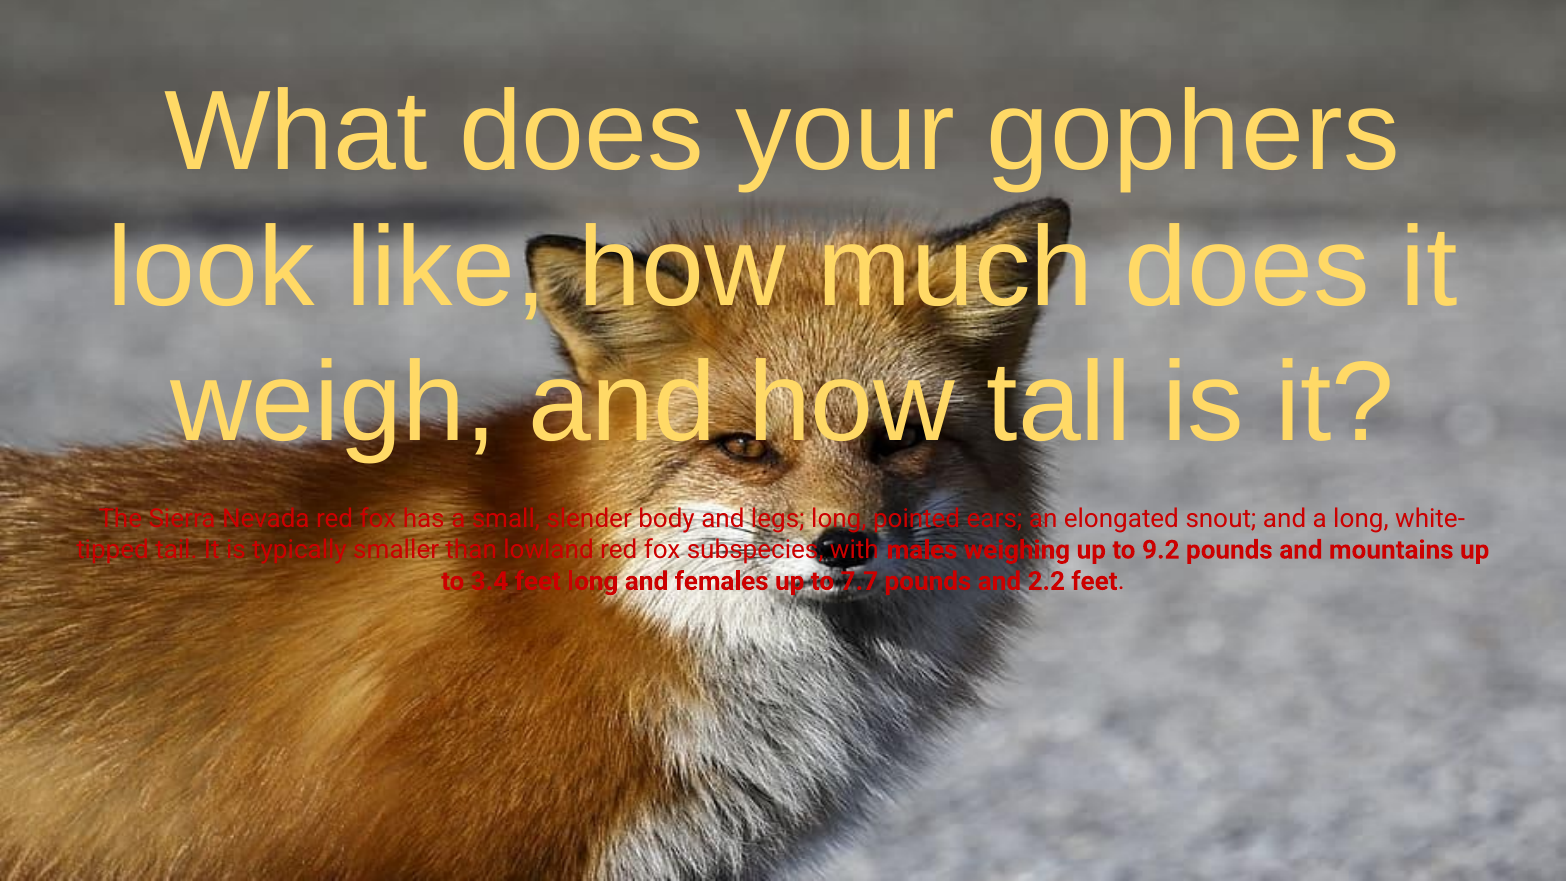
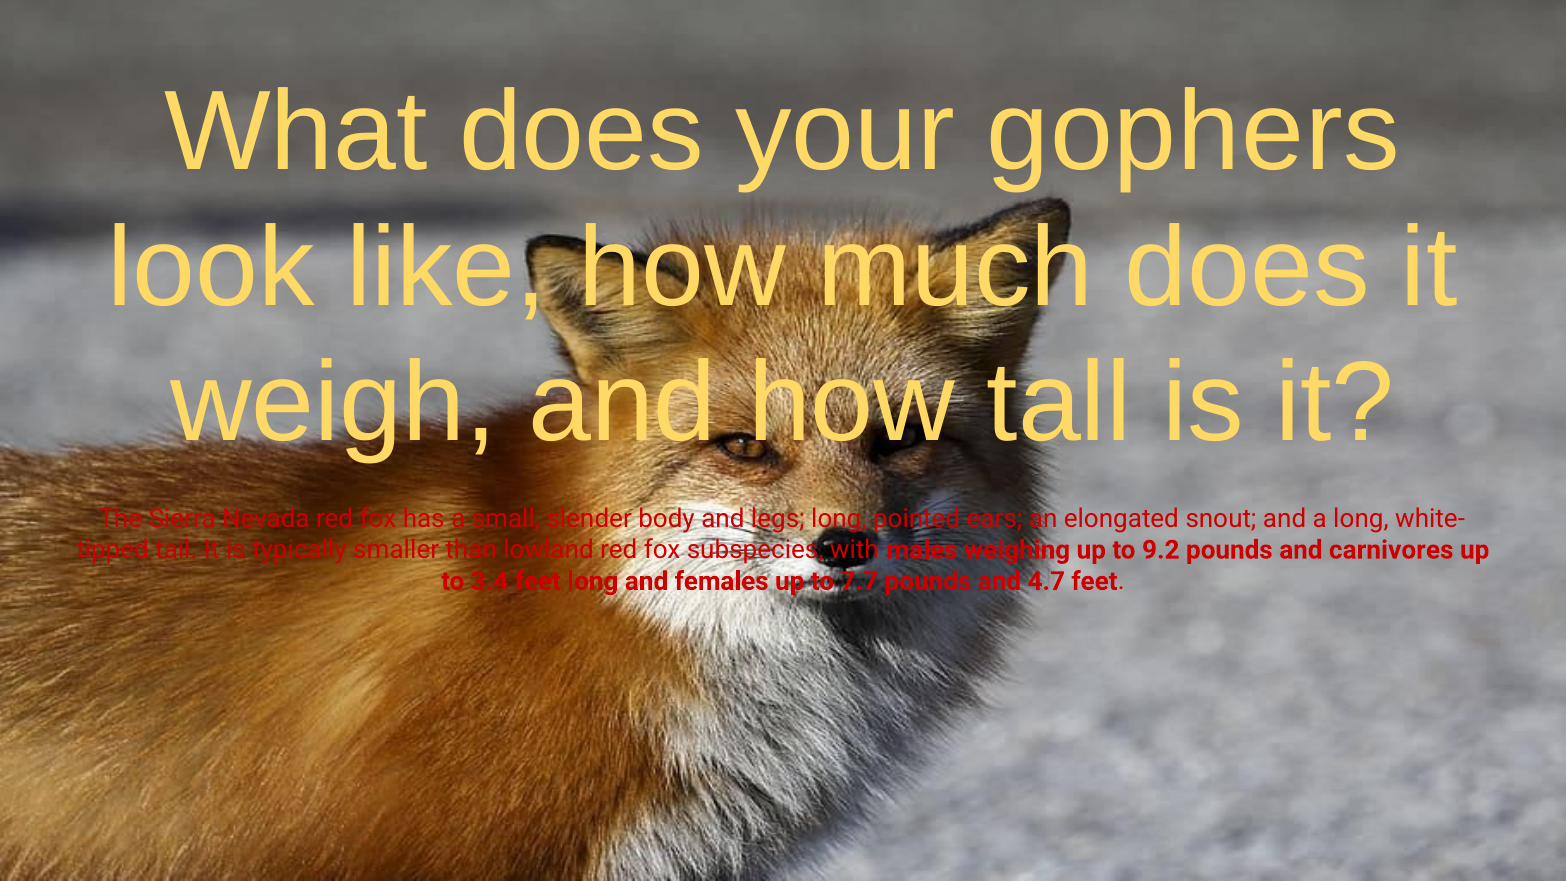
mountains: mountains -> carnivores
2.2: 2.2 -> 4.7
